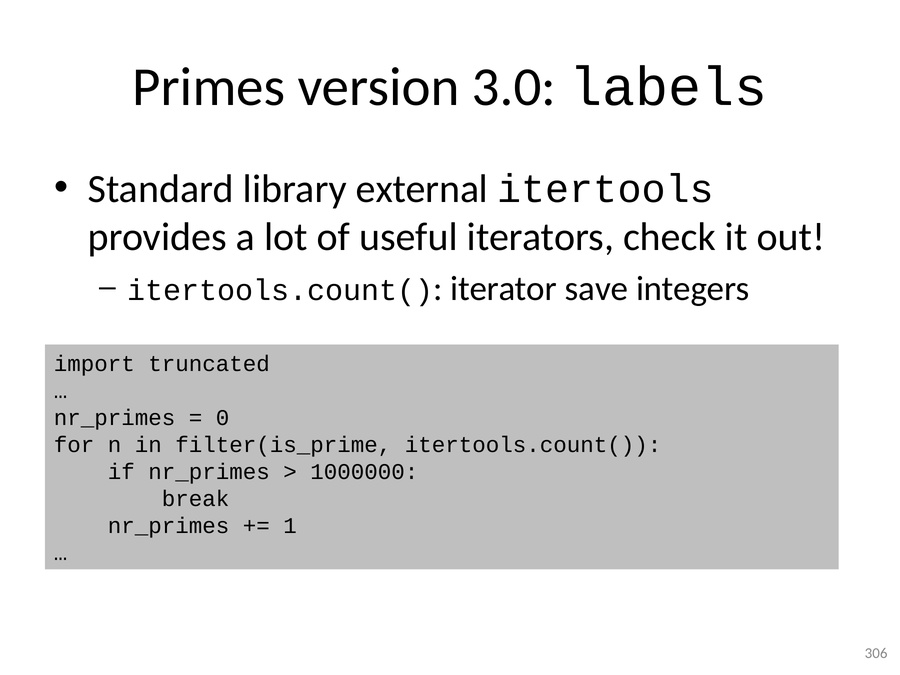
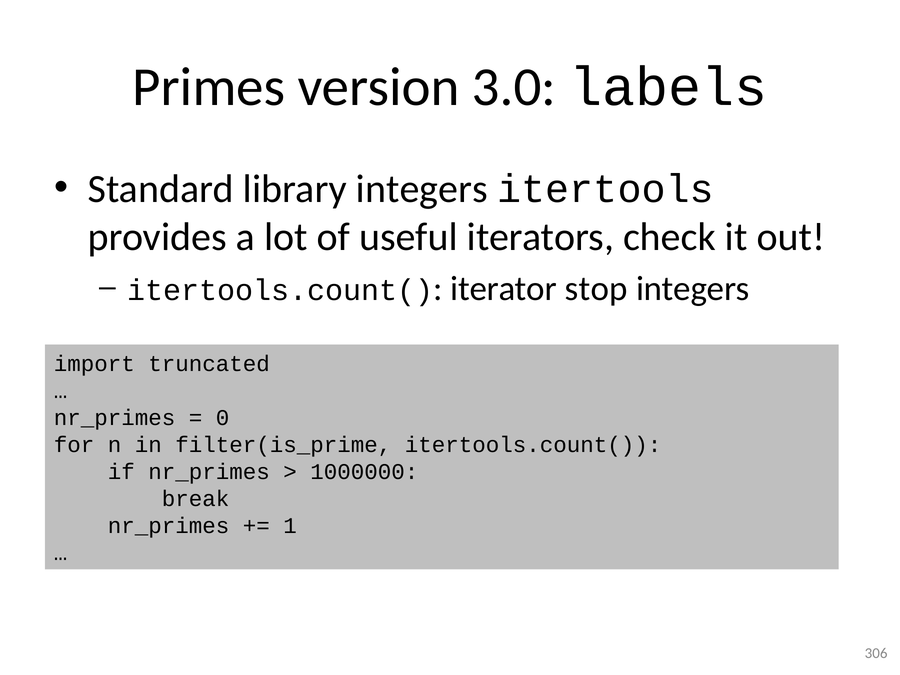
library external: external -> integers
save: save -> stop
